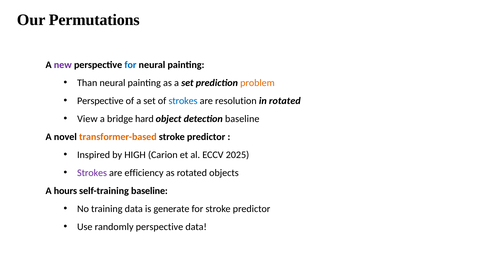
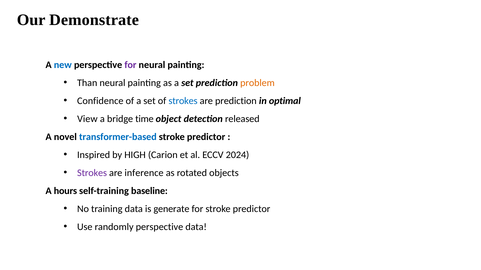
Permutations: Permutations -> Demonstrate
new colour: purple -> blue
for at (130, 65) colour: blue -> purple
Perspective at (100, 101): Perspective -> Confidence
are resolution: resolution -> prediction
in rotated: rotated -> optimal
hard: hard -> time
detection baseline: baseline -> released
transformer-based colour: orange -> blue
2025: 2025 -> 2024
efficiency: efficiency -> inference
